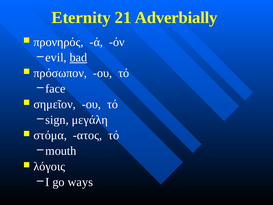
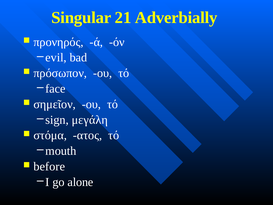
Eternity: Eternity -> Singular
bad underline: present -> none
λόγοις: λόγοις -> before
ways: ways -> alone
